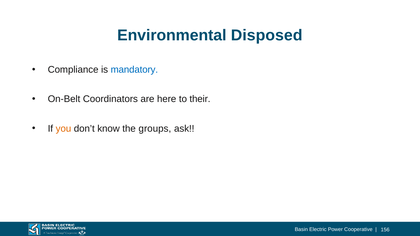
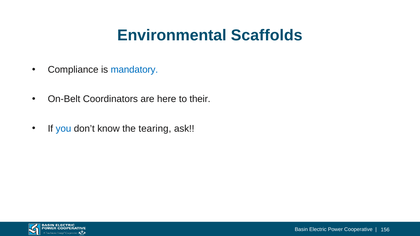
Disposed: Disposed -> Scaffolds
you colour: orange -> blue
groups: groups -> tearing
